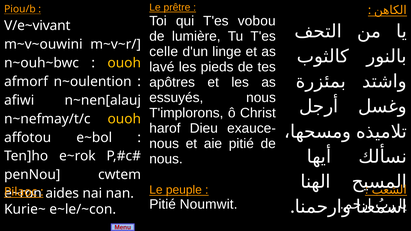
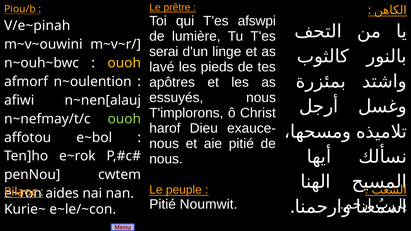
vobou: vobou -> afswpi
V/e~vivant: V/e~vivant -> V/e~pinah
celle: celle -> serai
ouoh at (124, 119) colour: yellow -> light green
